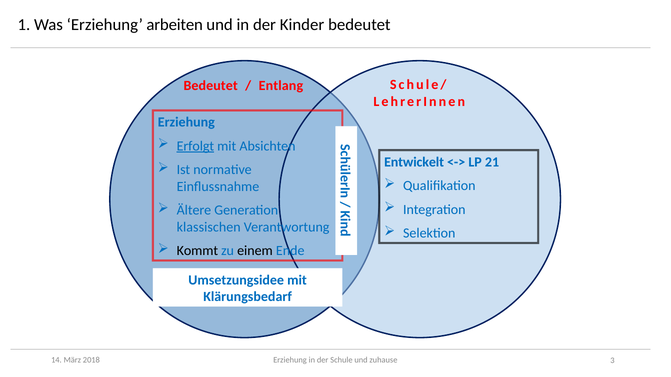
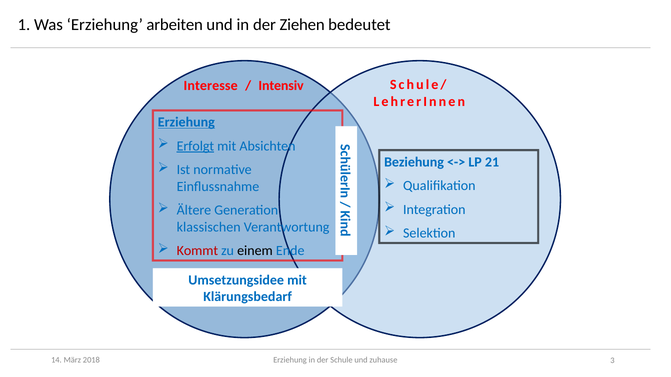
Kinder: Kinder -> Ziehen
Bedeutet at (211, 86): Bedeutet -> Interesse
Entlang: Entlang -> Intensiv
Erziehung at (186, 122) underline: none -> present
Entwickelt: Entwickelt -> Beziehung
Kommt colour: black -> red
